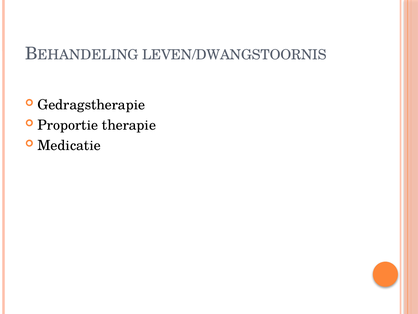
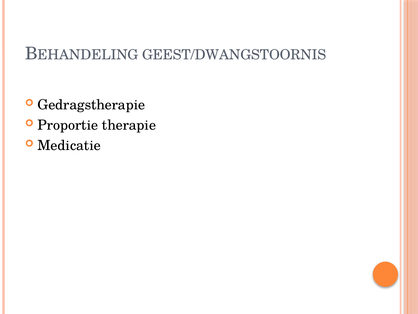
LEVEN/DWANGSTOORNIS: LEVEN/DWANGSTOORNIS -> GEEST/DWANGSTOORNIS
